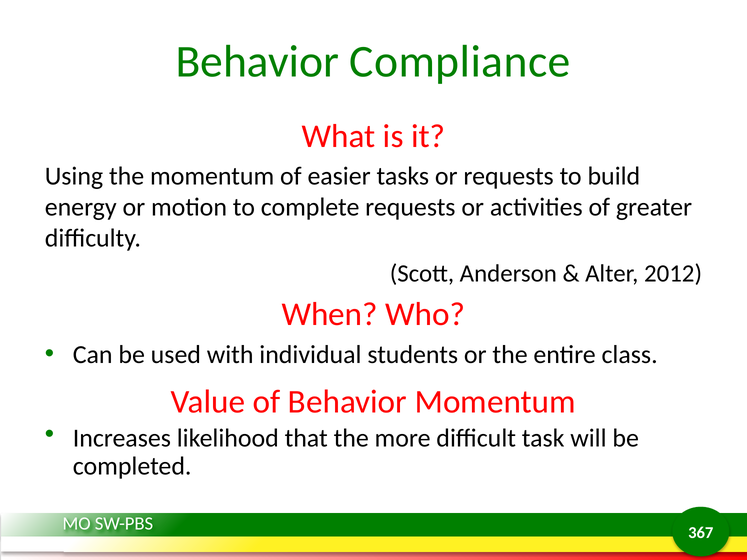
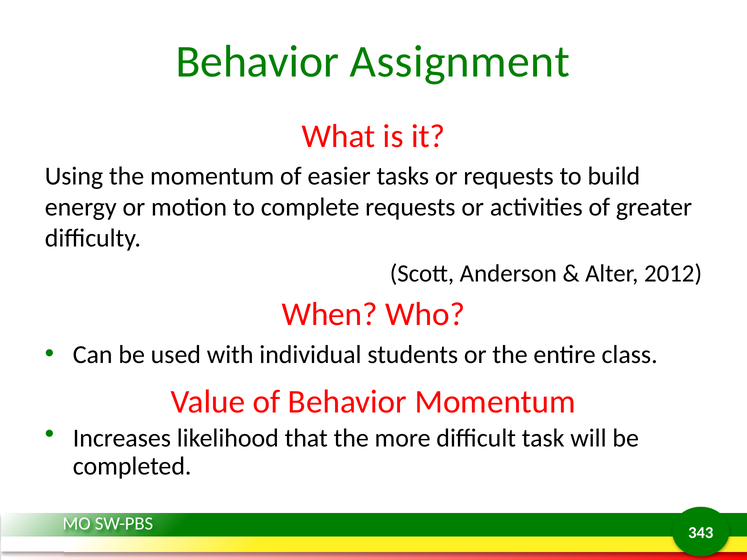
Compliance: Compliance -> Assignment
367: 367 -> 343
